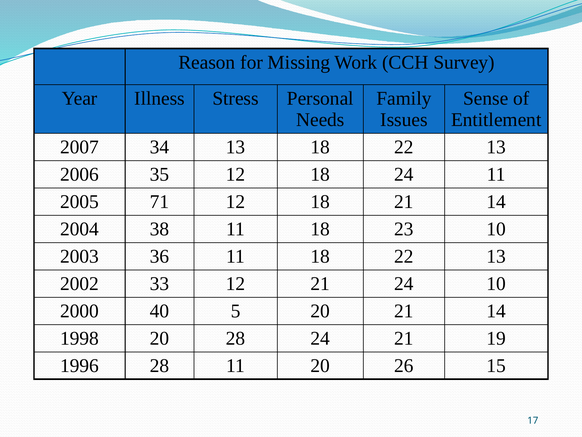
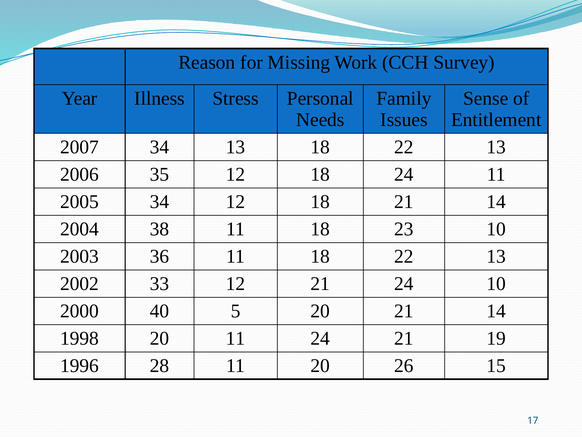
2005 71: 71 -> 34
20 28: 28 -> 11
